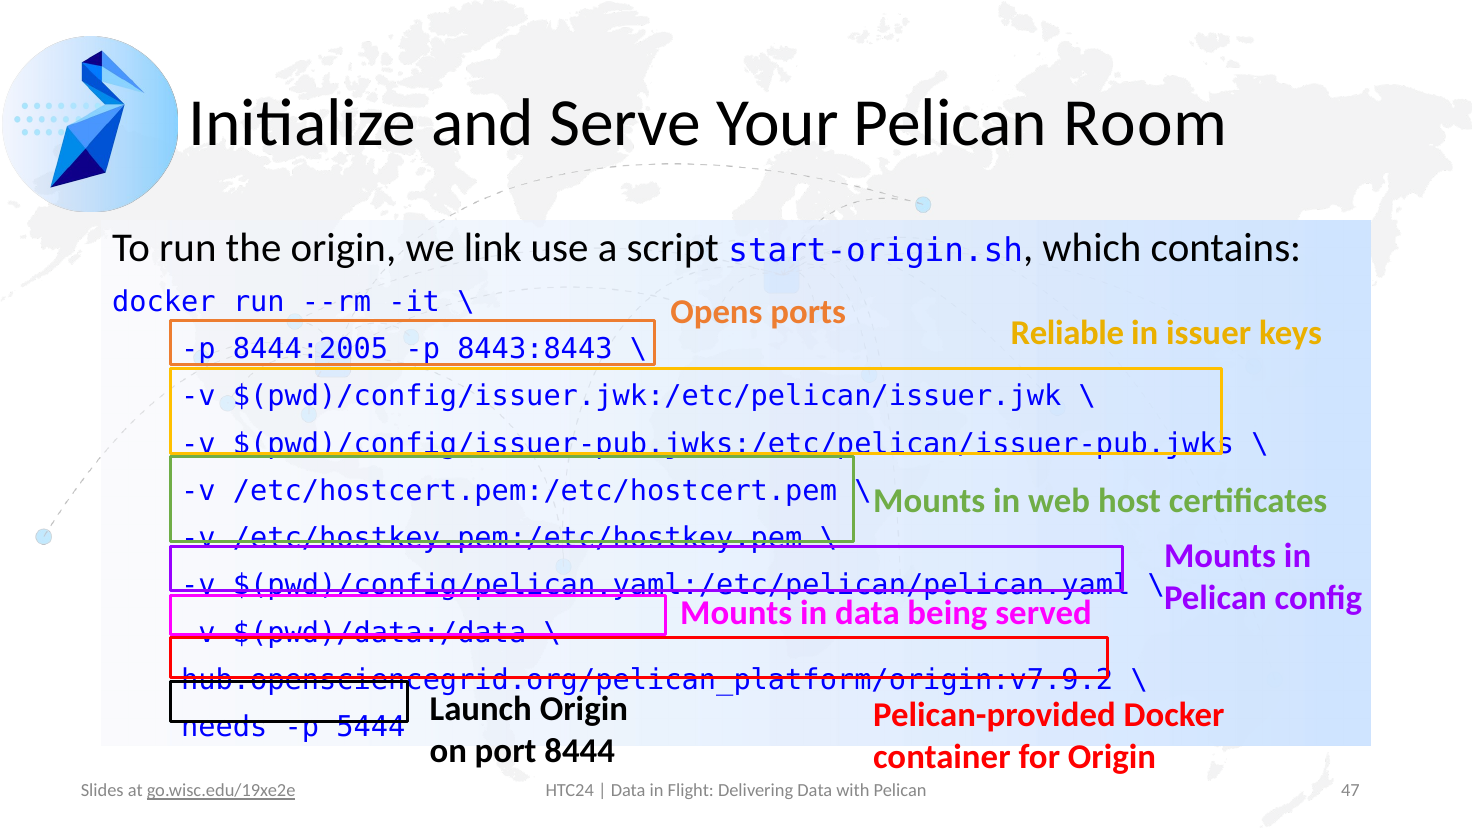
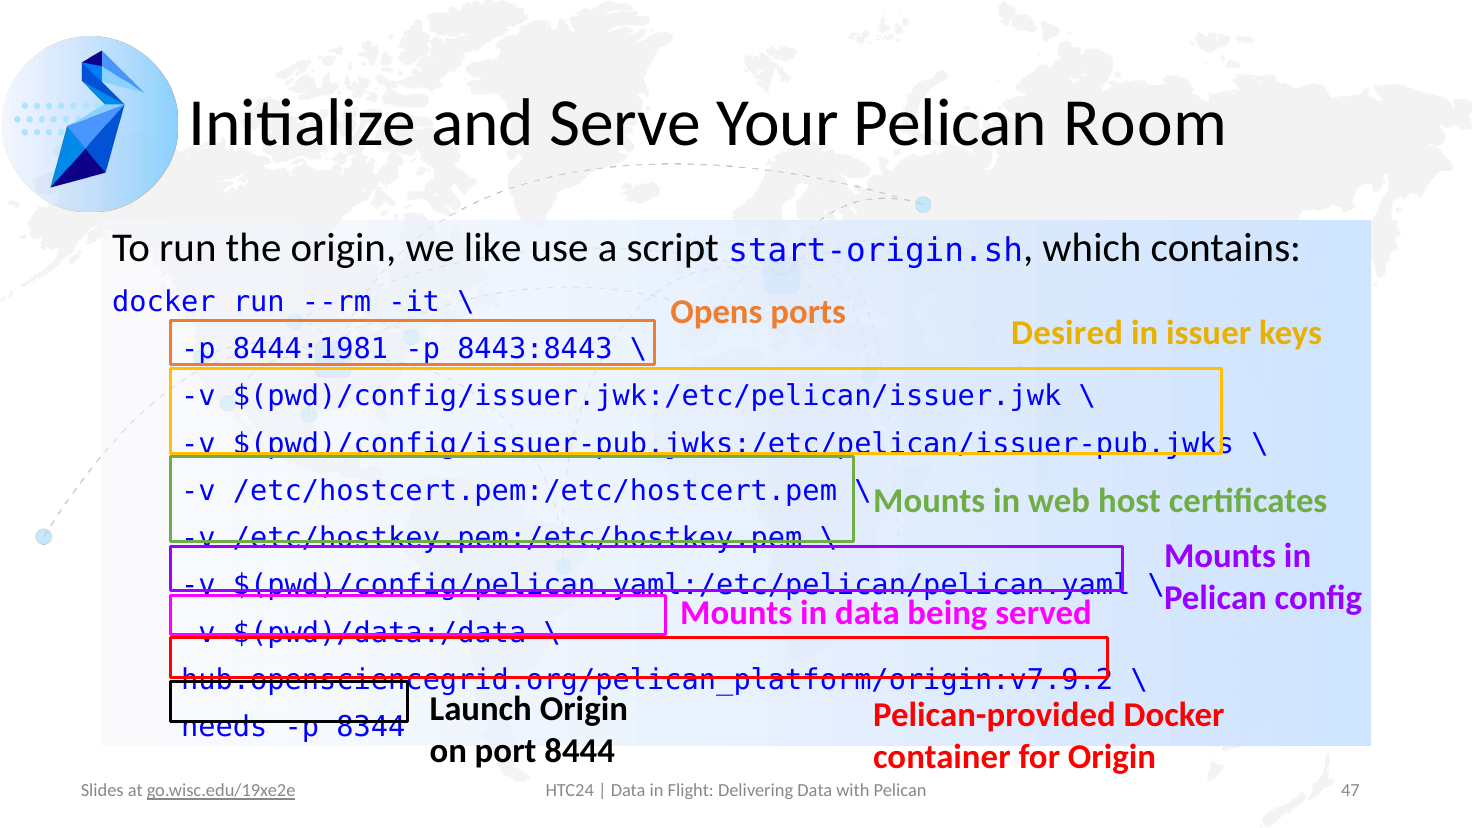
link: link -> like
Reliable: Reliable -> Desired
8444:2005: 8444:2005 -> 8444:1981
5444: 5444 -> 8344
